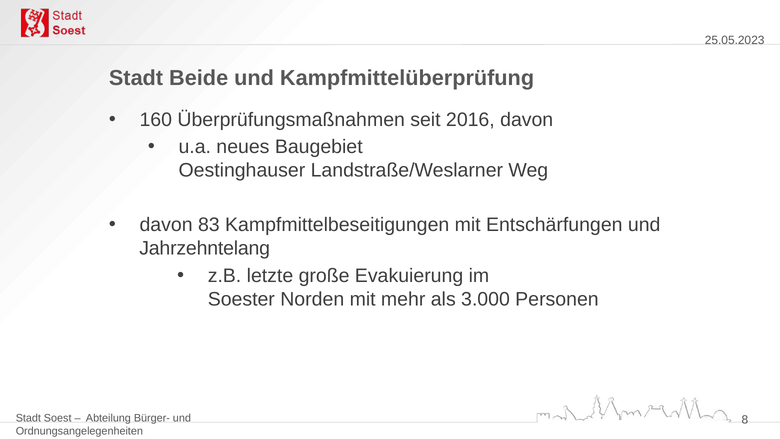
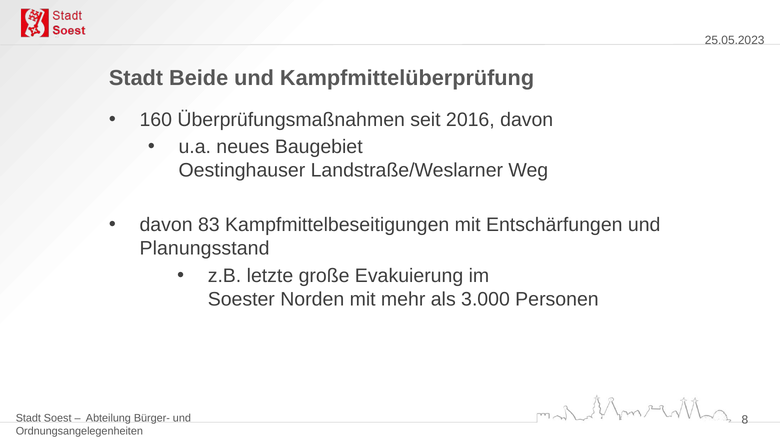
Jahrzehntelang: Jahrzehntelang -> Planungsstand
